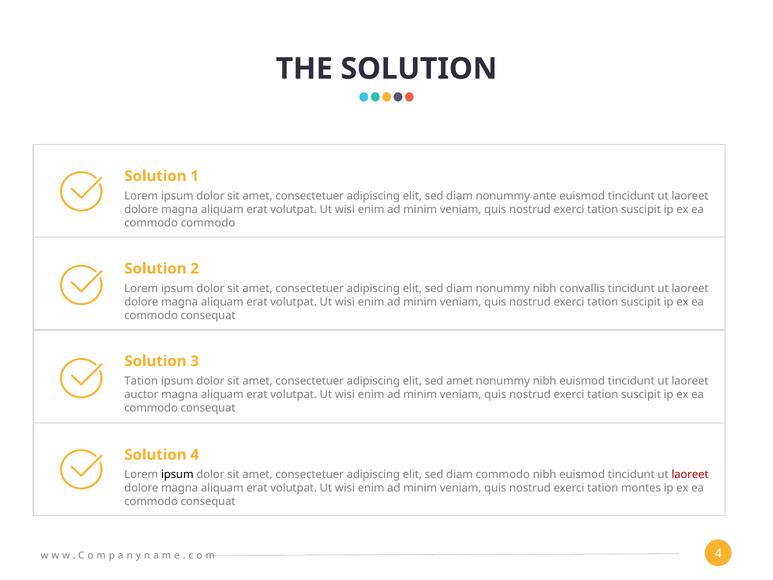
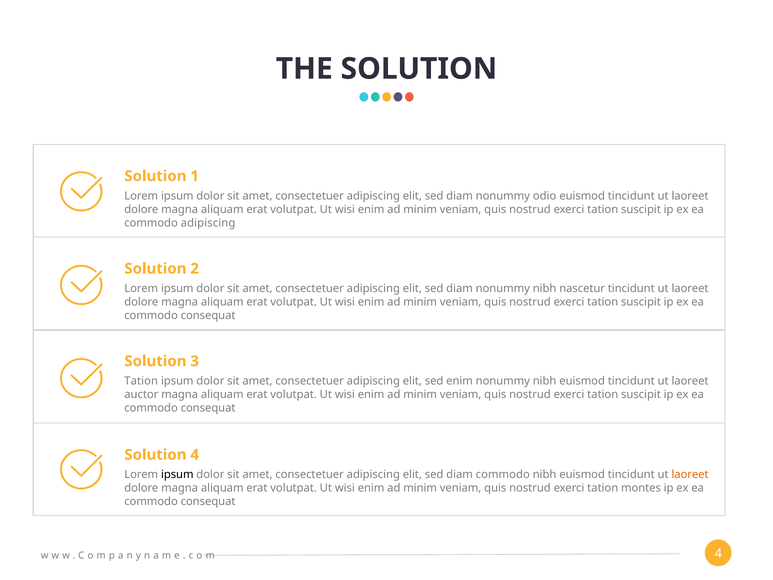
ante: ante -> odio
commodo commodo: commodo -> adipiscing
convallis: convallis -> nascetur
sed amet: amet -> enim
laoreet at (690, 475) colour: red -> orange
